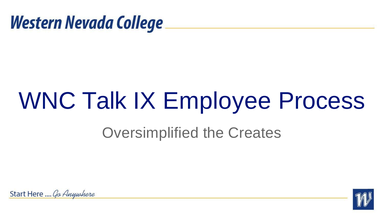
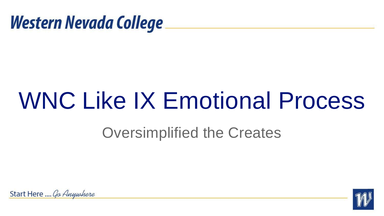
Talk: Talk -> Like
Employee: Employee -> Emotional
